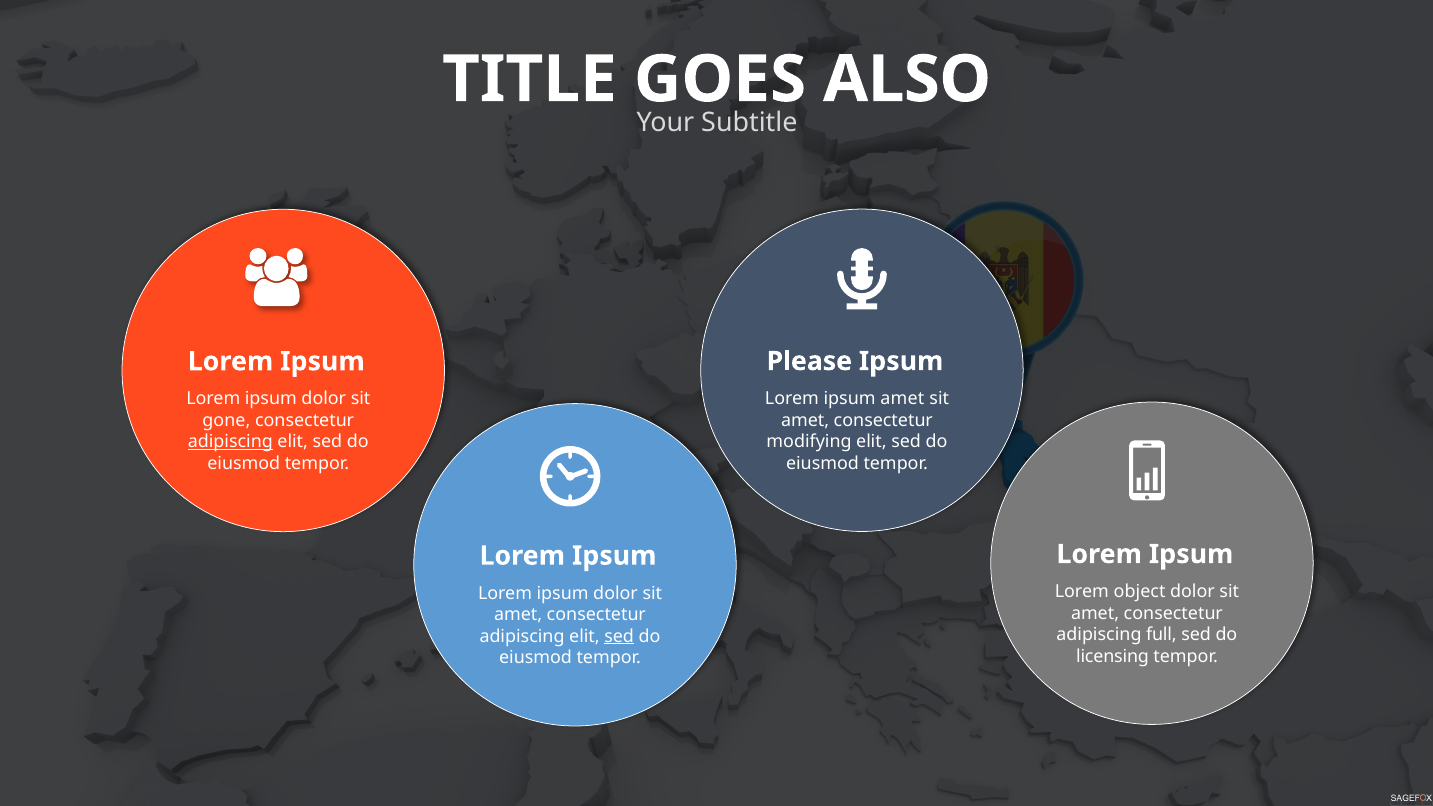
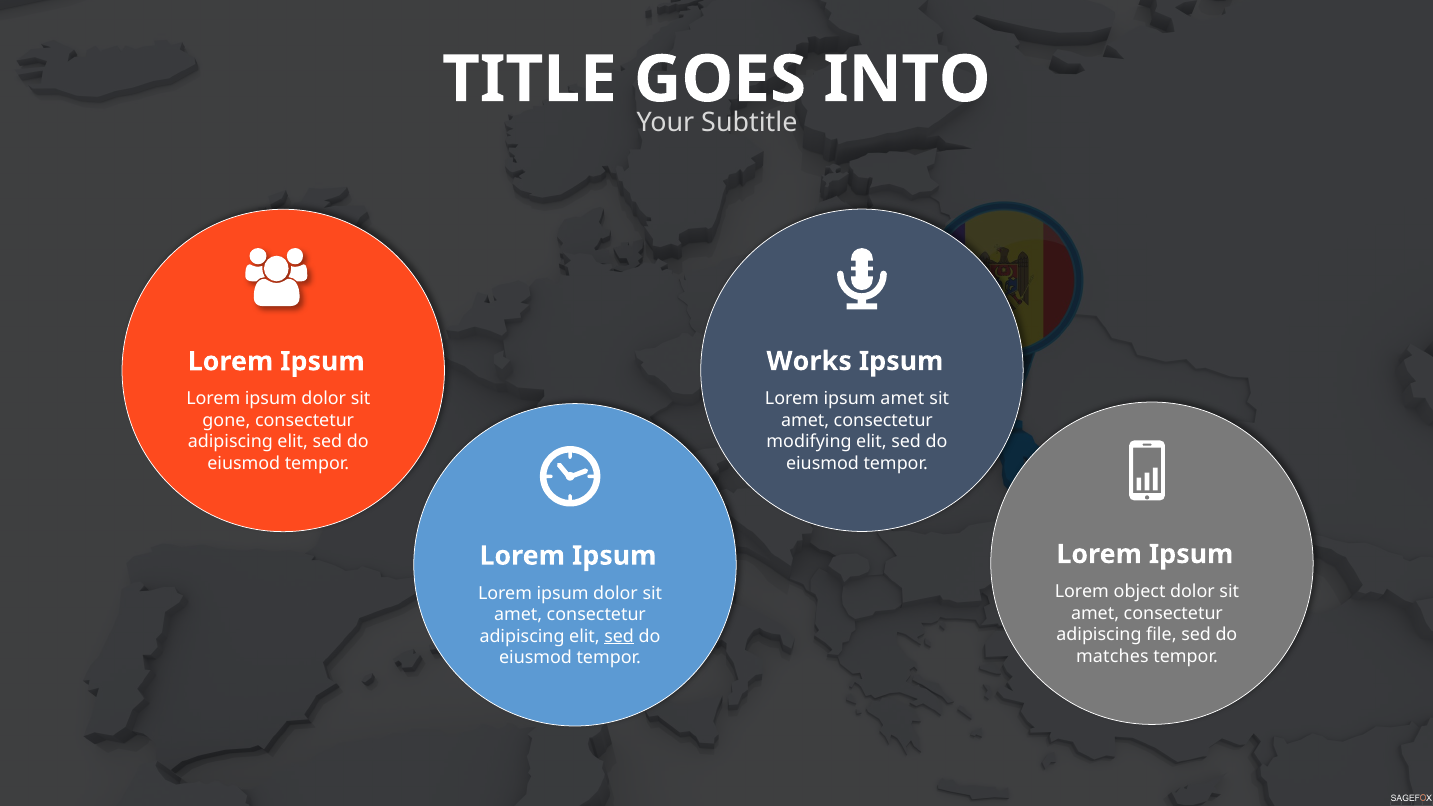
ALSO: ALSO -> INTO
Please: Please -> Works
adipiscing at (230, 442) underline: present -> none
full: full -> file
licensing: licensing -> matches
